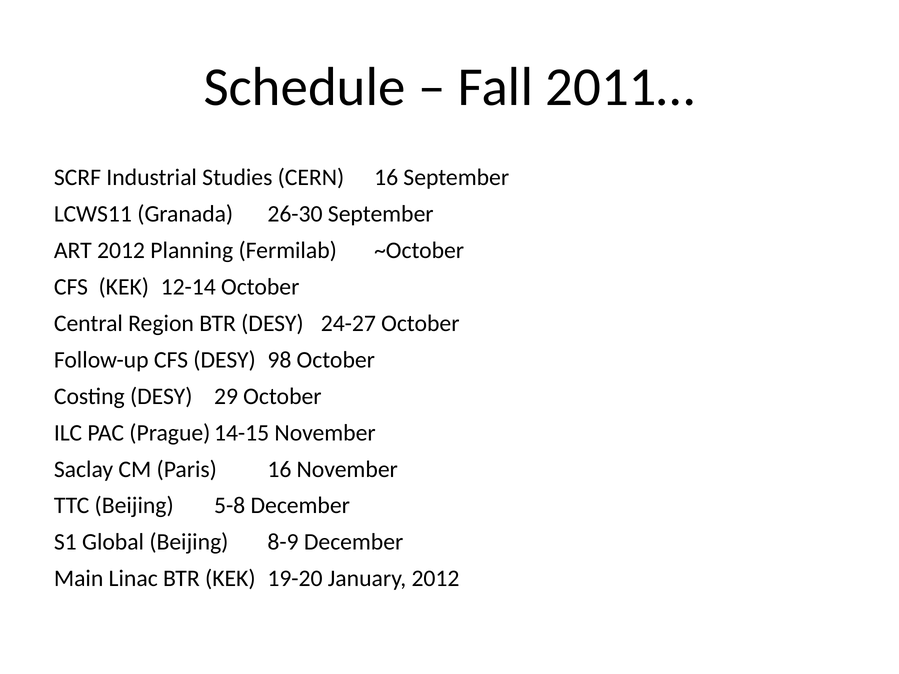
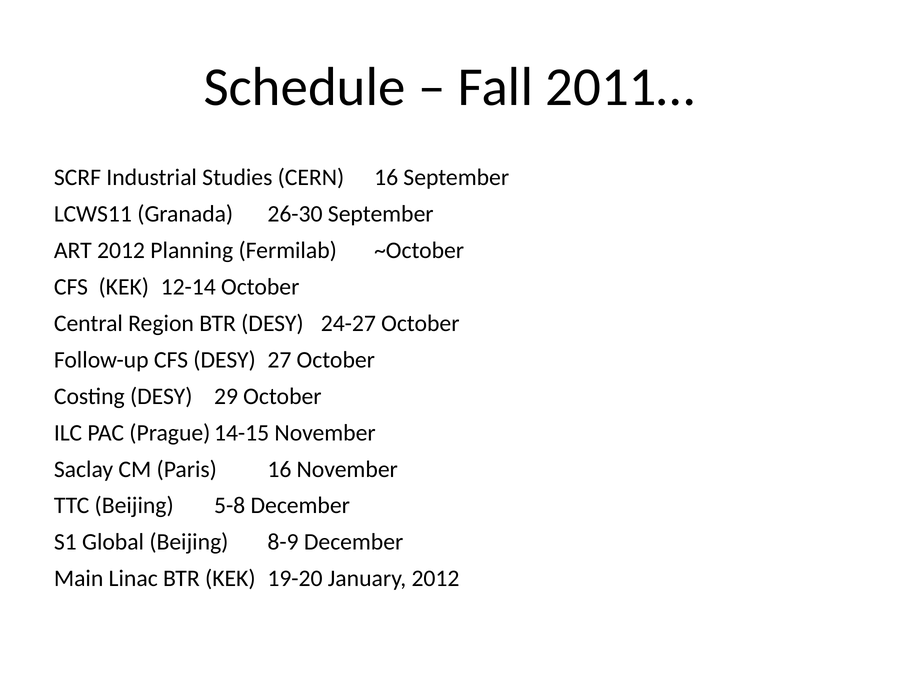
98: 98 -> 27
